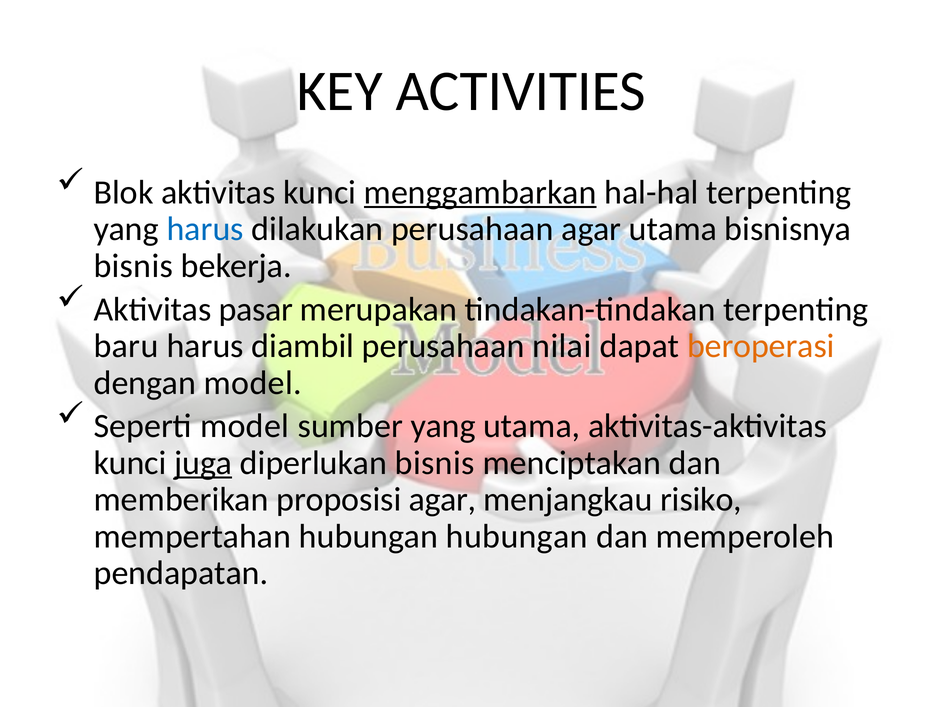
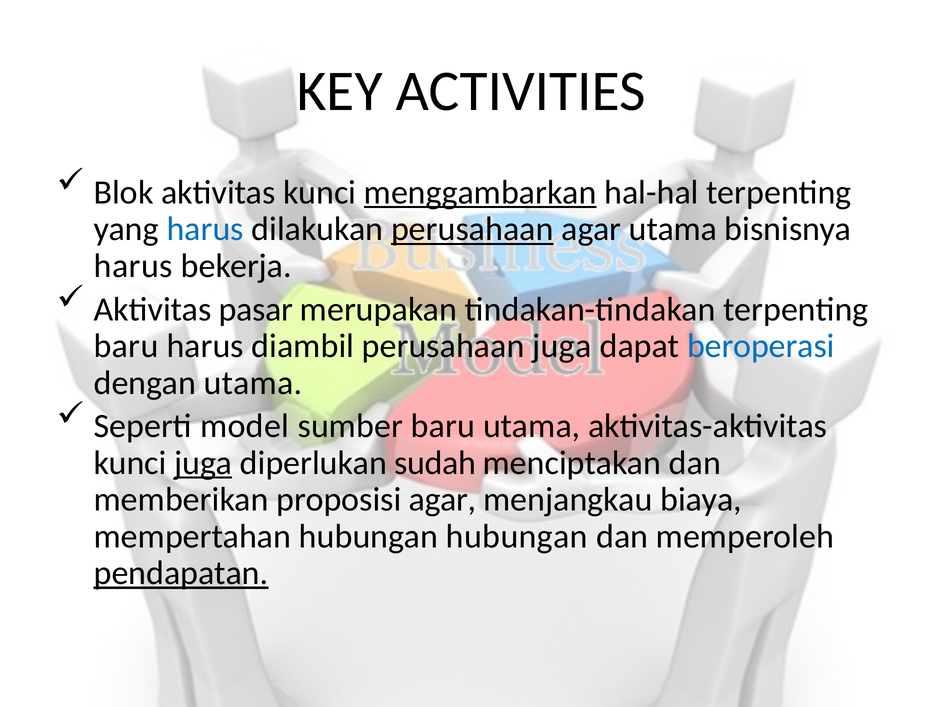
perusahaan at (472, 229) underline: none -> present
bisnis at (133, 266): bisnis -> harus
perusahaan nilai: nilai -> juga
beroperasi colour: orange -> blue
dengan model: model -> utama
sumber yang: yang -> baru
diperlukan bisnis: bisnis -> sudah
risiko: risiko -> biaya
pendapatan underline: none -> present
